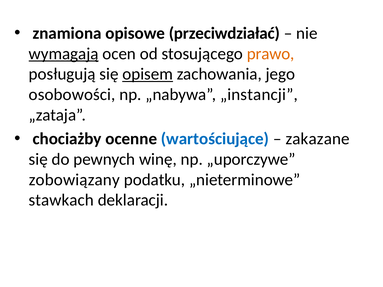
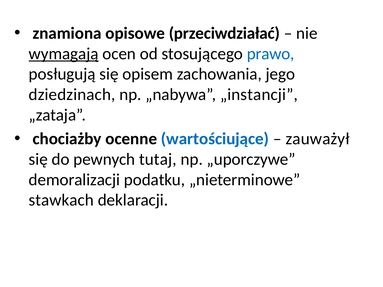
prawo colour: orange -> blue
opisem underline: present -> none
osobowości: osobowości -> dziedzinach
zakazane: zakazane -> zauważył
winę: winę -> tutaj
zobowiązany: zobowiązany -> demoralizacji
